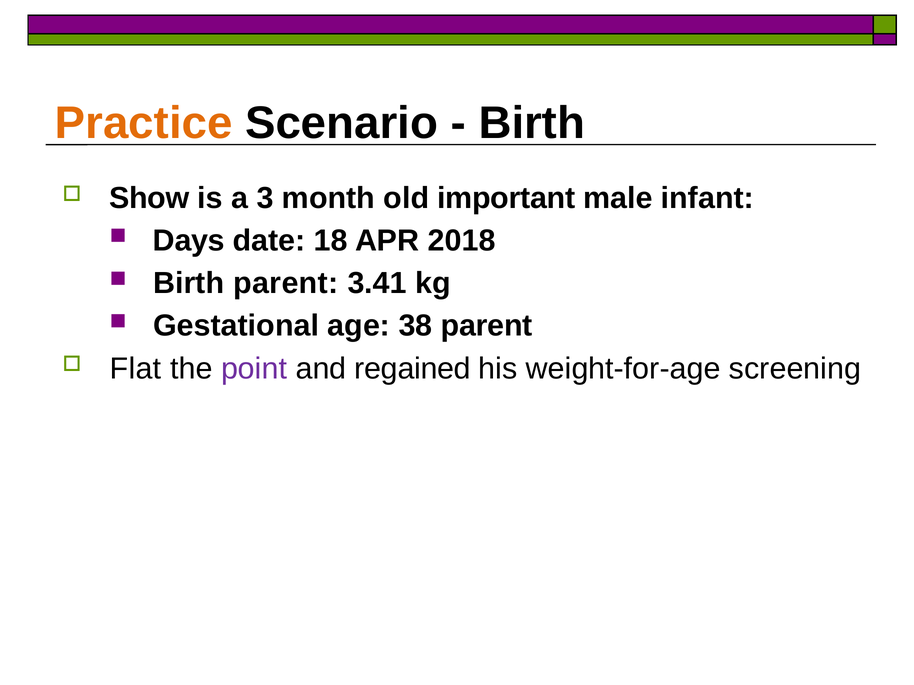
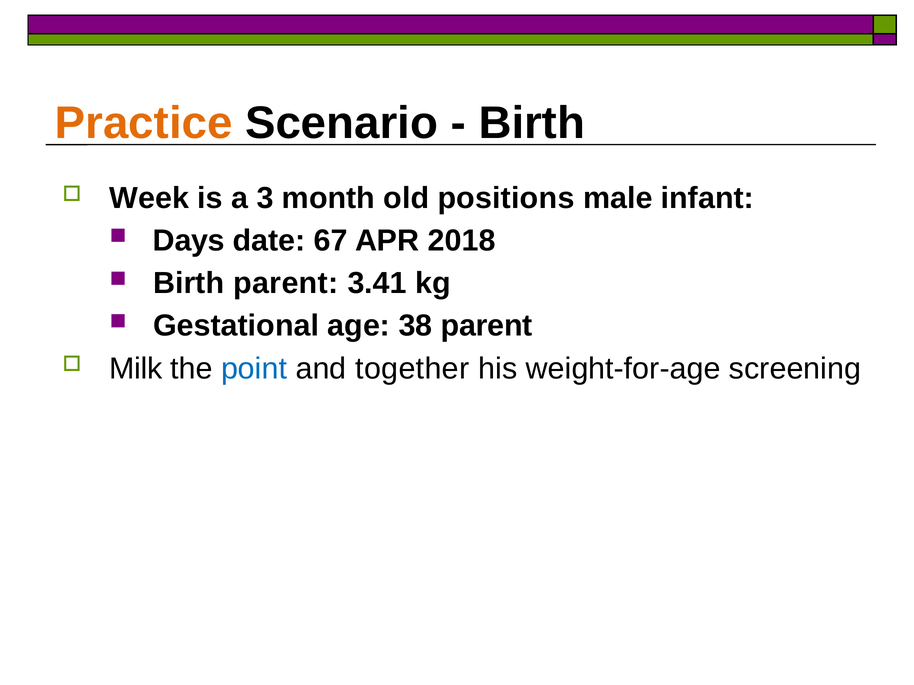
Show: Show -> Week
important: important -> positions
18: 18 -> 67
Flat: Flat -> Milk
point colour: purple -> blue
regained: regained -> together
